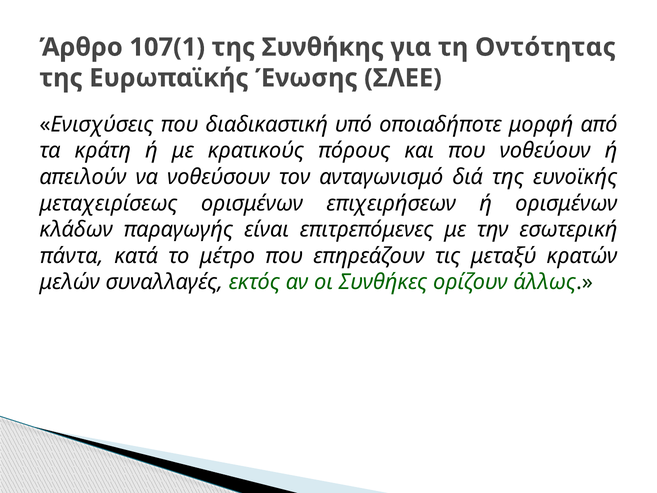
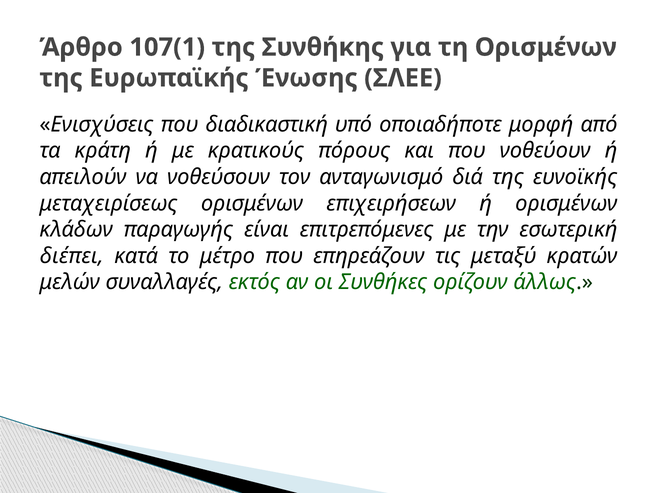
τη Οντότητας: Οντότητας -> Ορισμένων
πάντα: πάντα -> διέπει
